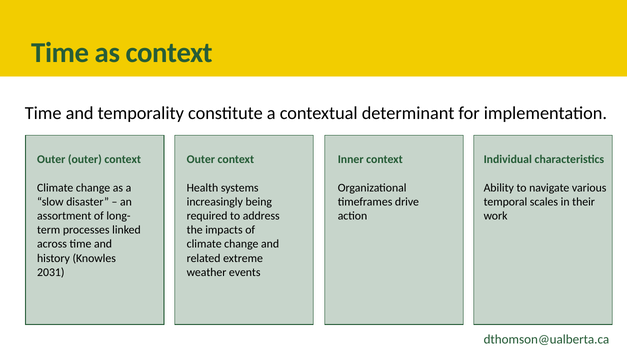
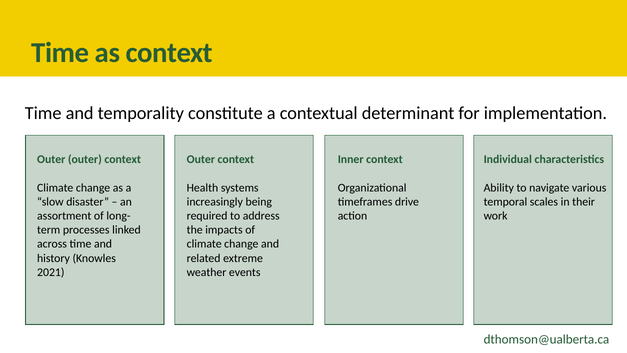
2031: 2031 -> 2021
